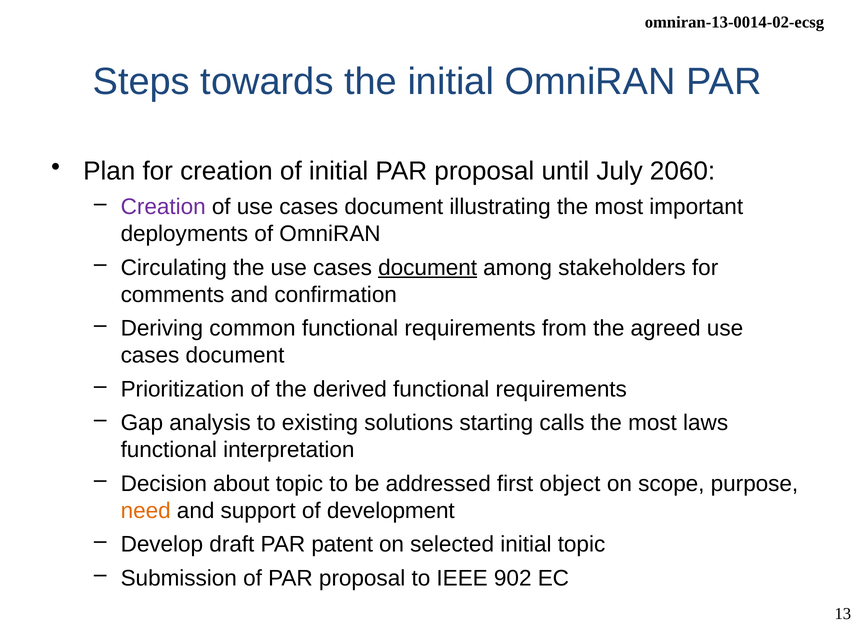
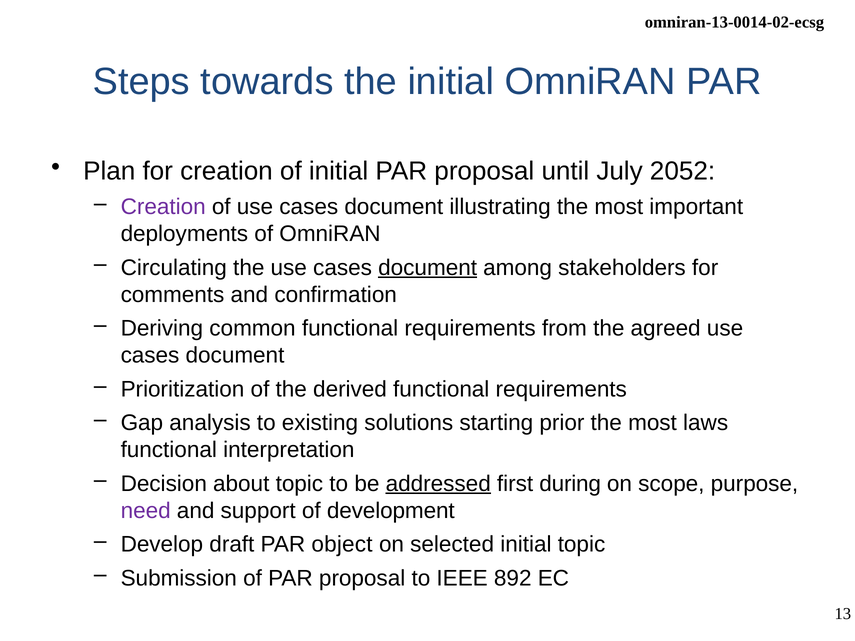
2060: 2060 -> 2052
calls: calls -> prior
addressed underline: none -> present
object: object -> during
need colour: orange -> purple
patent: patent -> object
902: 902 -> 892
